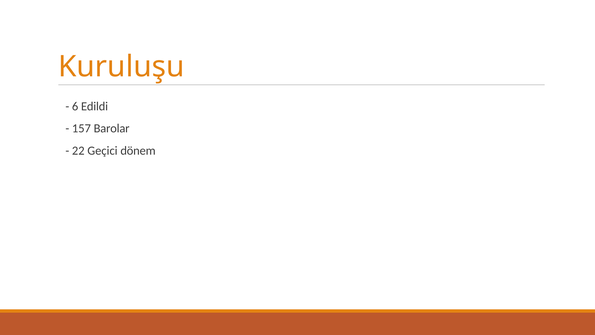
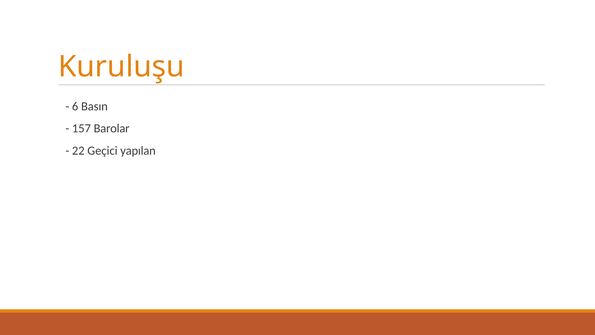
Edildi: Edildi -> Basın
dönem: dönem -> yapılan
